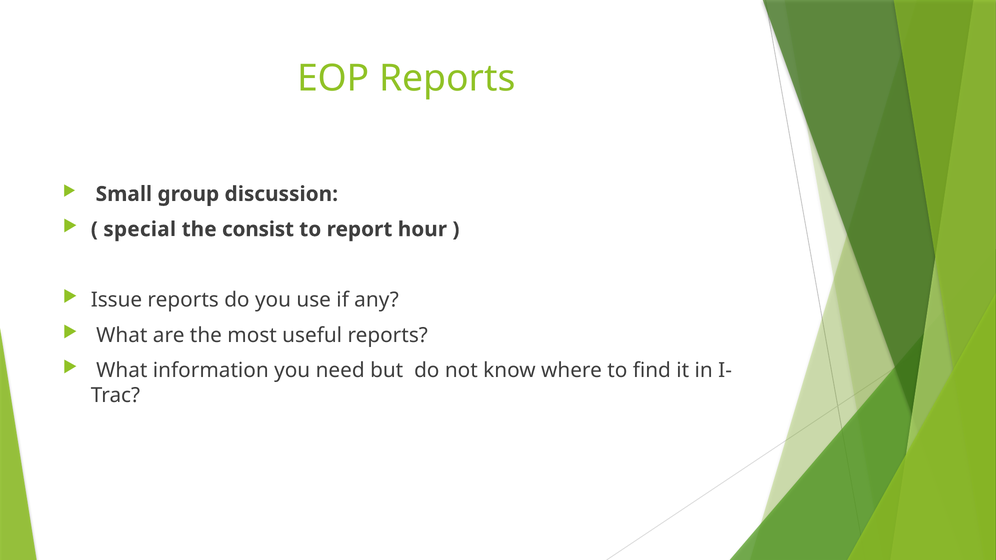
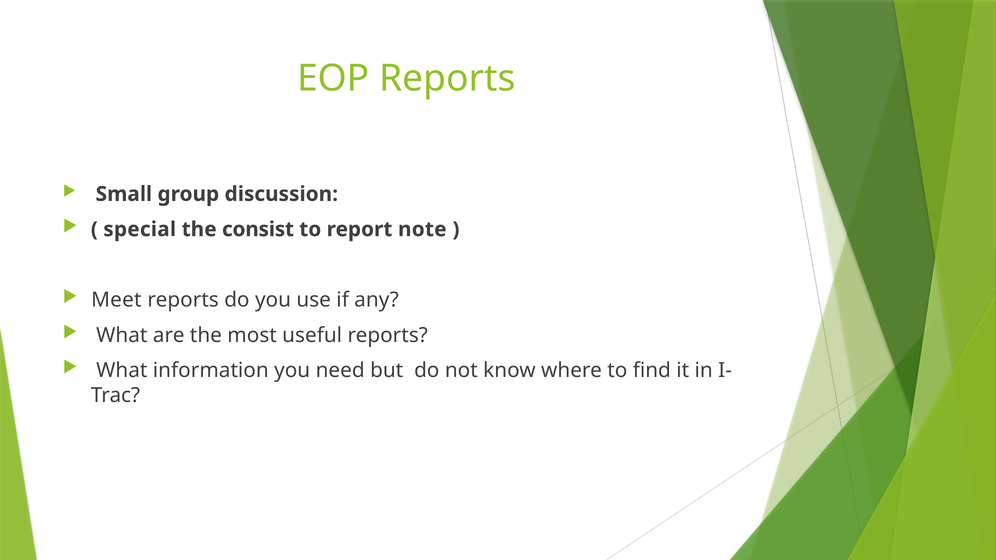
hour: hour -> note
Issue: Issue -> Meet
